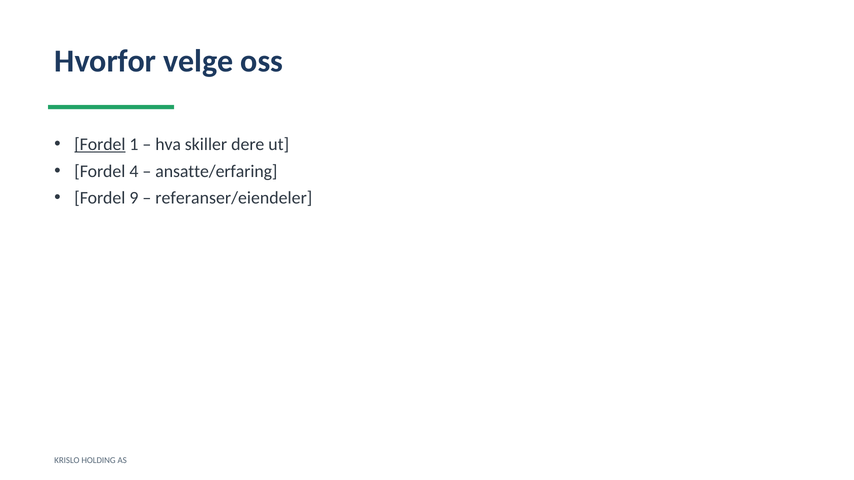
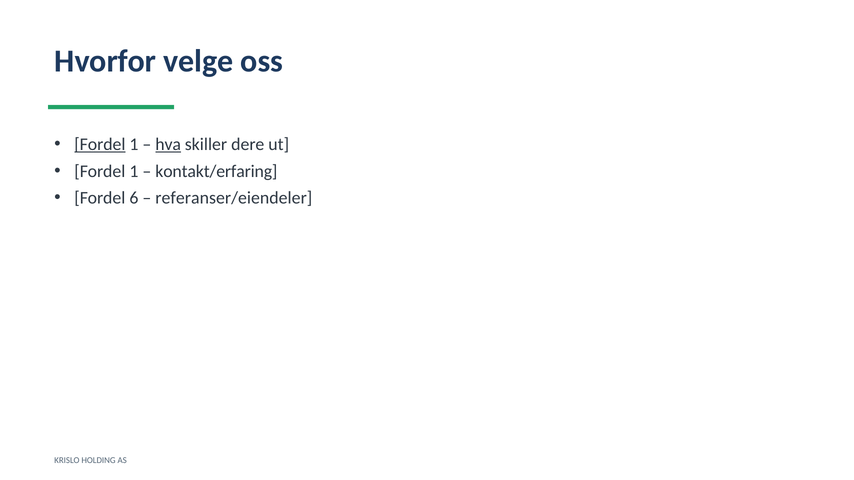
hva underline: none -> present
4 at (134, 171): 4 -> 1
ansatte/erfaring: ansatte/erfaring -> kontakt/erfaring
9: 9 -> 6
